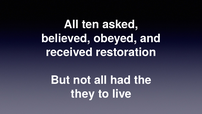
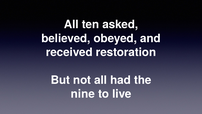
they: they -> nine
